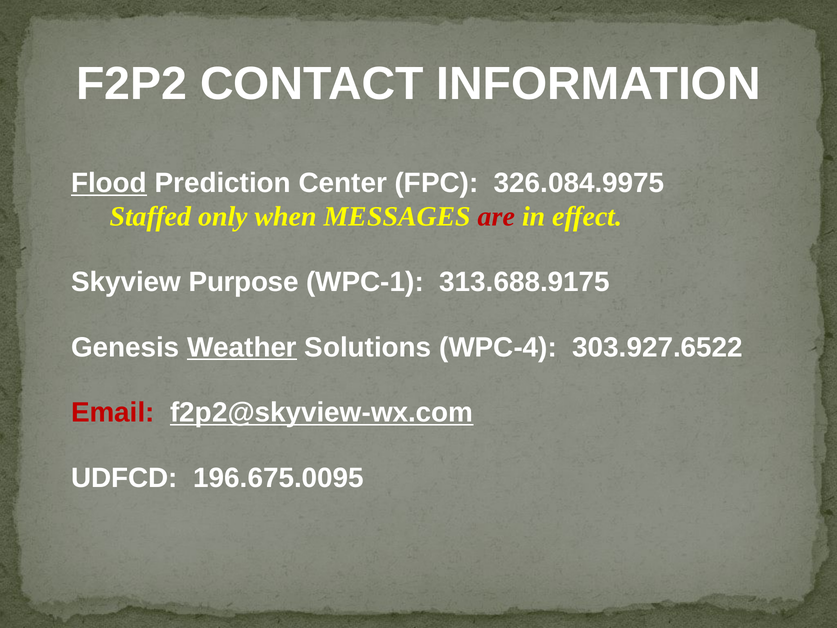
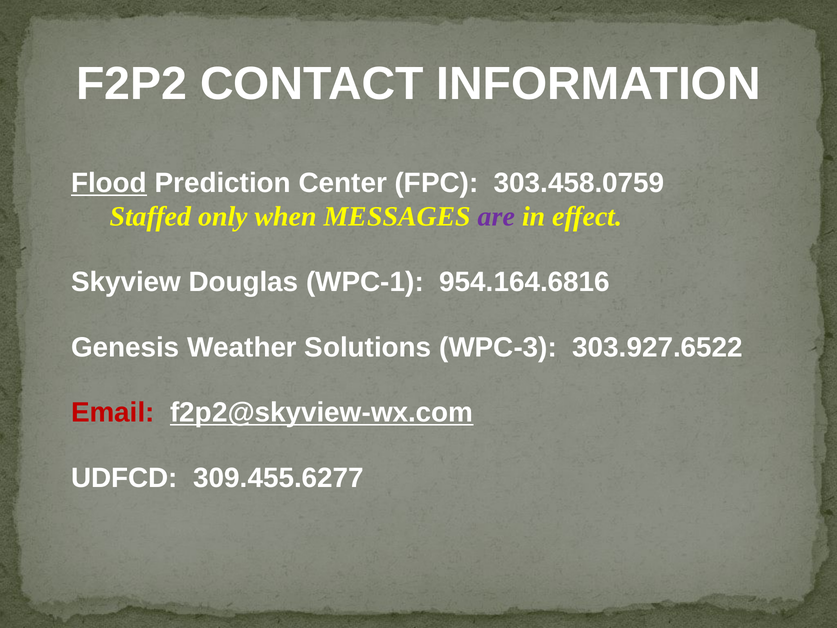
326.084.9975: 326.084.9975 -> 303.458.0759
are colour: red -> purple
Purpose: Purpose -> Douglas
313.688.9175: 313.688.9175 -> 954.164.6816
Weather underline: present -> none
WPC-4: WPC-4 -> WPC-3
196.675.0095: 196.675.0095 -> 309.455.6277
